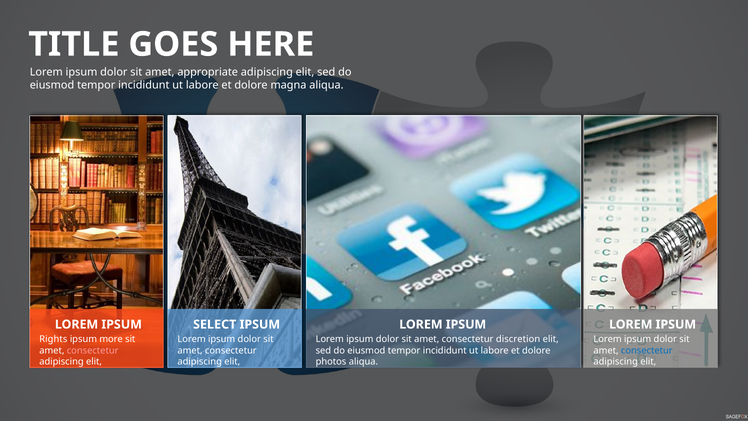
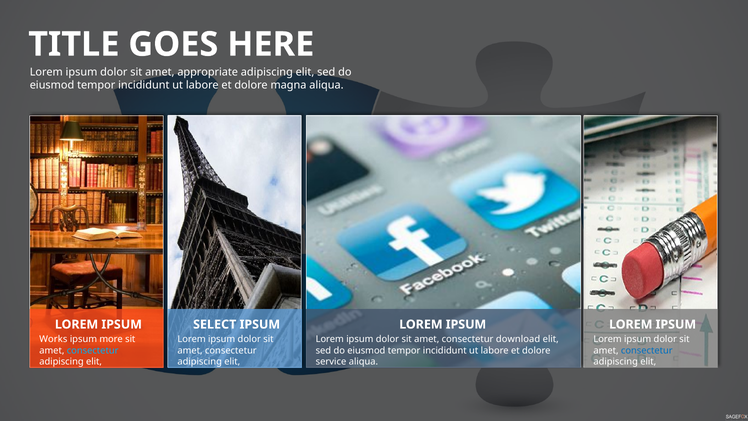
Rights: Rights -> Works
discretion: discretion -> download
consectetur at (93, 350) colour: pink -> light blue
photos: photos -> service
